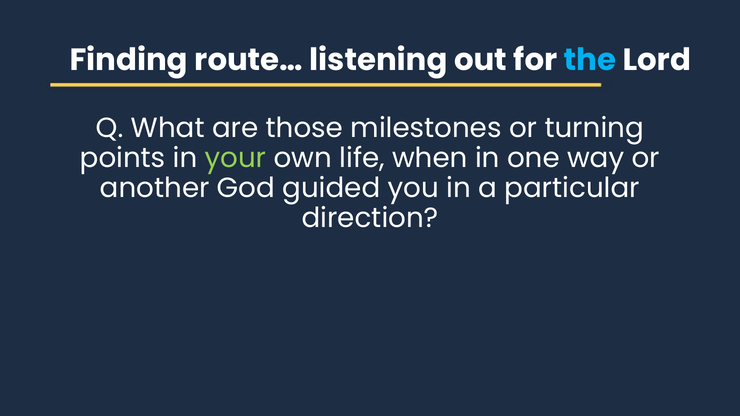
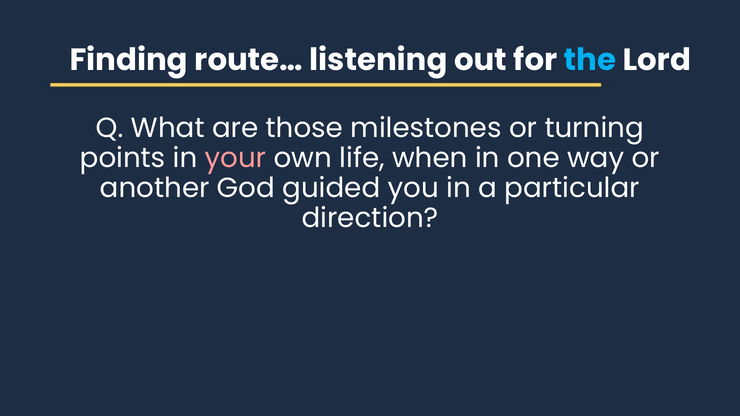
your colour: light green -> pink
